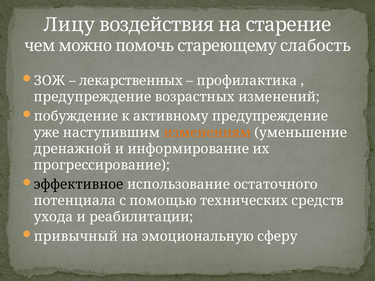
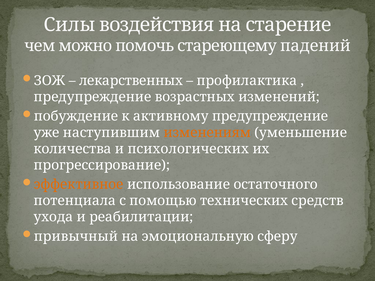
Лицу: Лицу -> Силы
слабость: слабость -> падений
дренажной: дренажной -> количества
информирование: информирование -> психологических
эффективное colour: black -> orange
